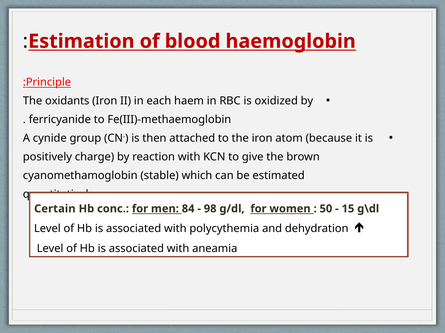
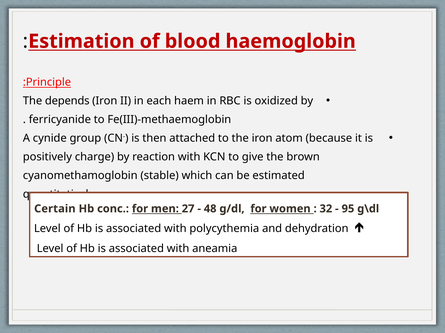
oxidants: oxidants -> depends
84: 84 -> 27
98: 98 -> 48
50: 50 -> 32
15: 15 -> 95
